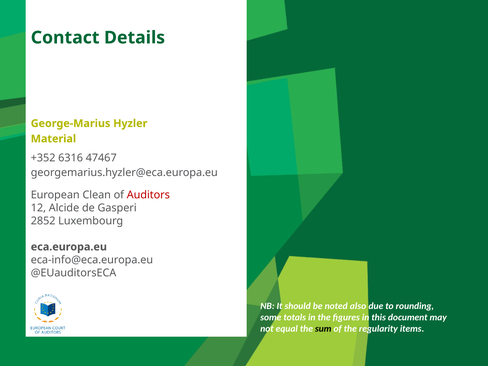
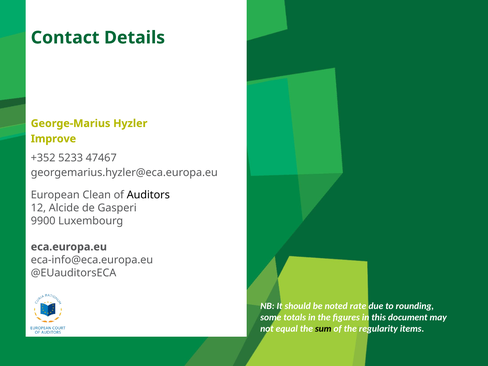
Material: Material -> Improve
6316: 6316 -> 5233
Auditors colour: red -> black
2852: 2852 -> 9900
also: also -> rate
